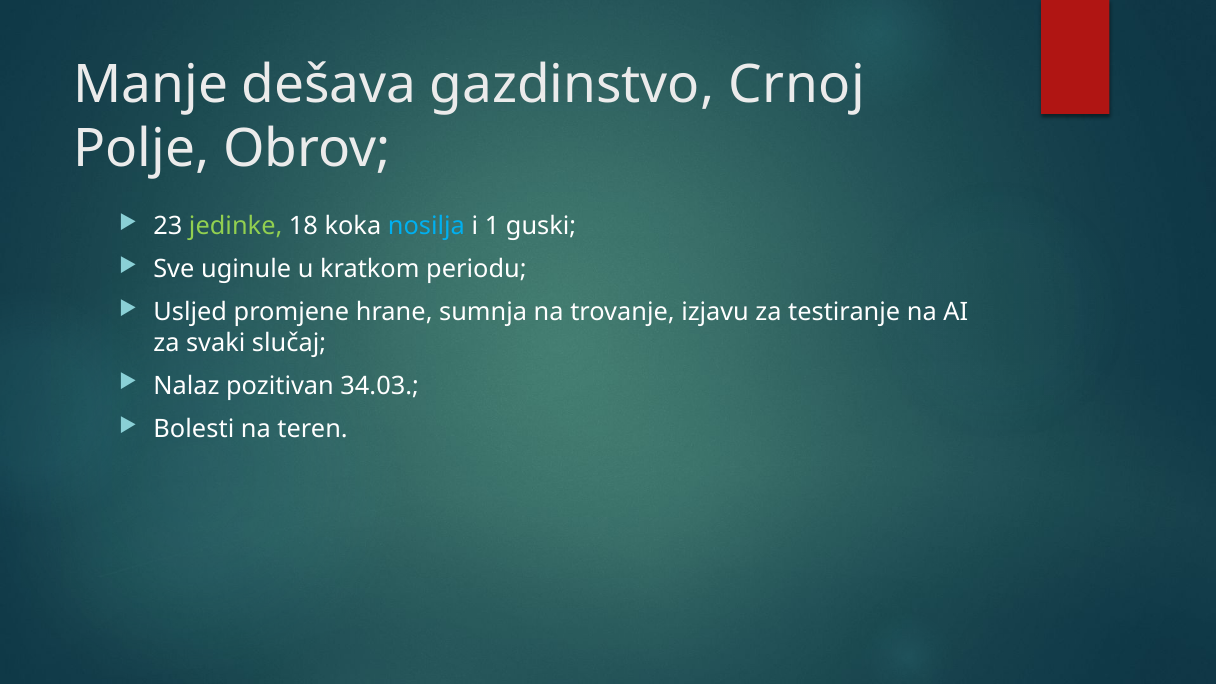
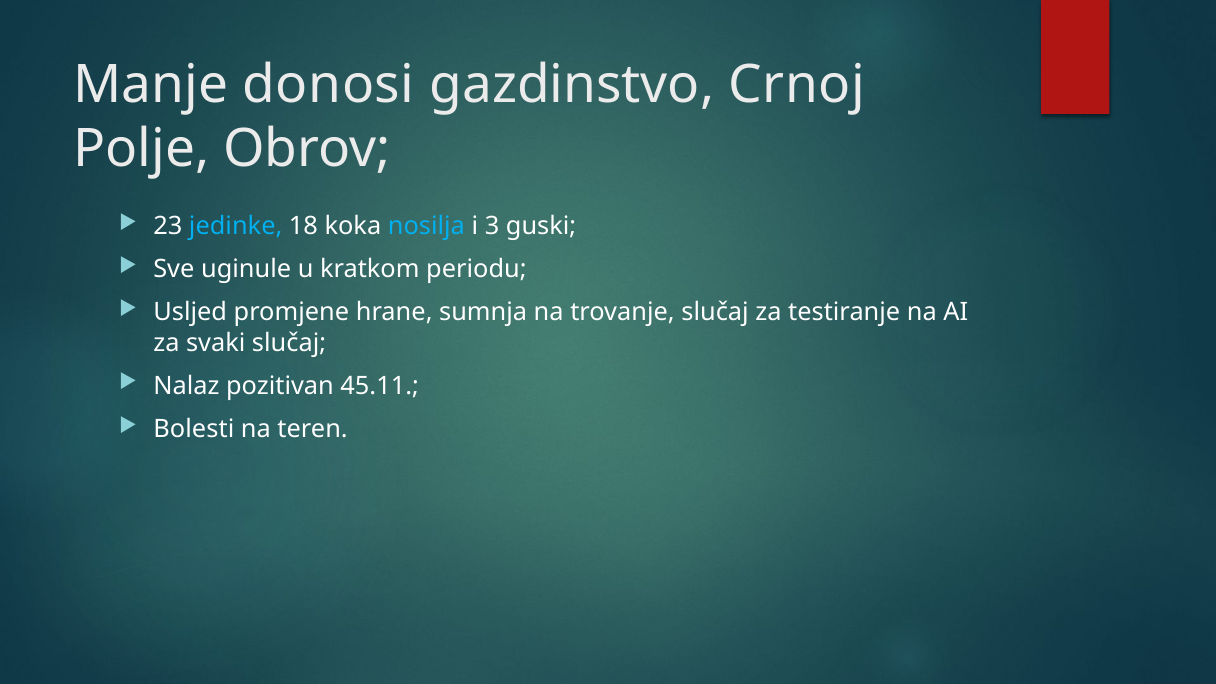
dešava: dešava -> donosi
jedinke colour: light green -> light blue
1: 1 -> 3
trovanje izjavu: izjavu -> slučaj
34.03: 34.03 -> 45.11
